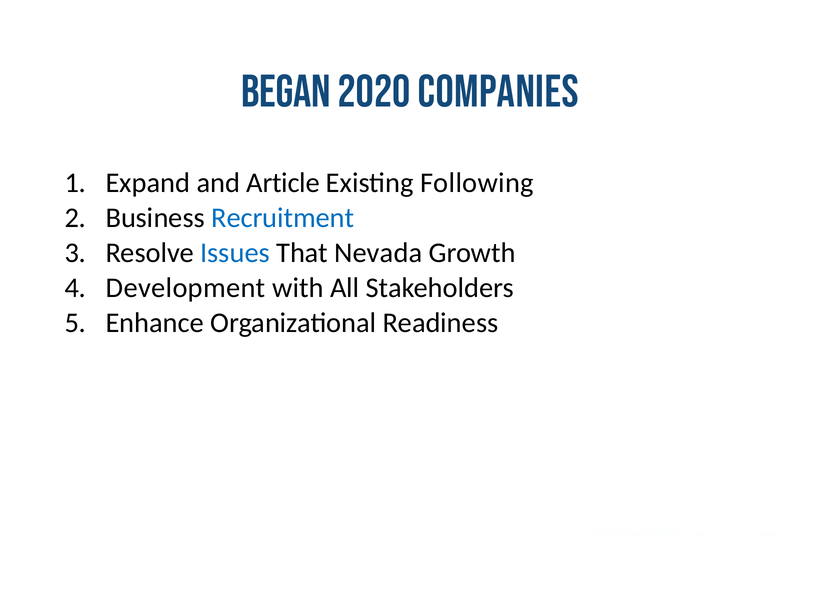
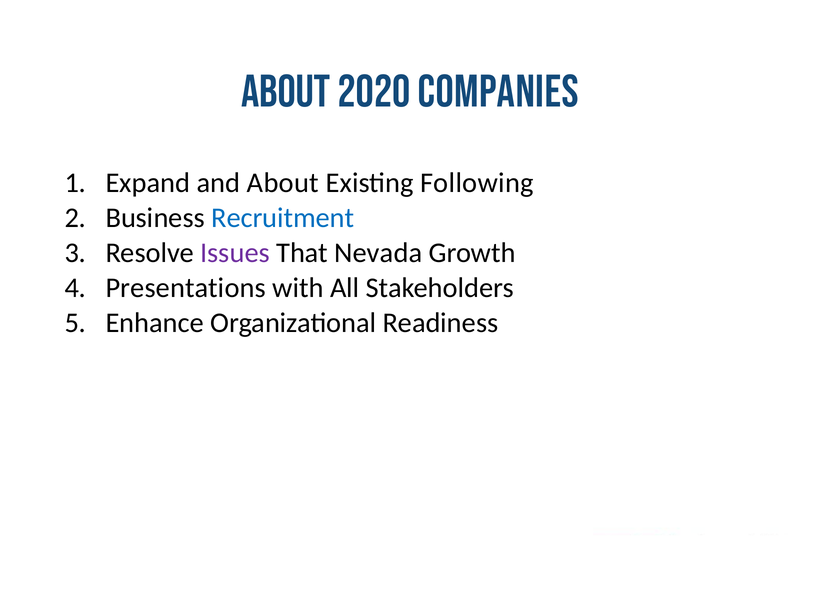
Began at (286, 92): Began -> About
and Article: Article -> About
Issues colour: blue -> purple
Development: Development -> Presentations
